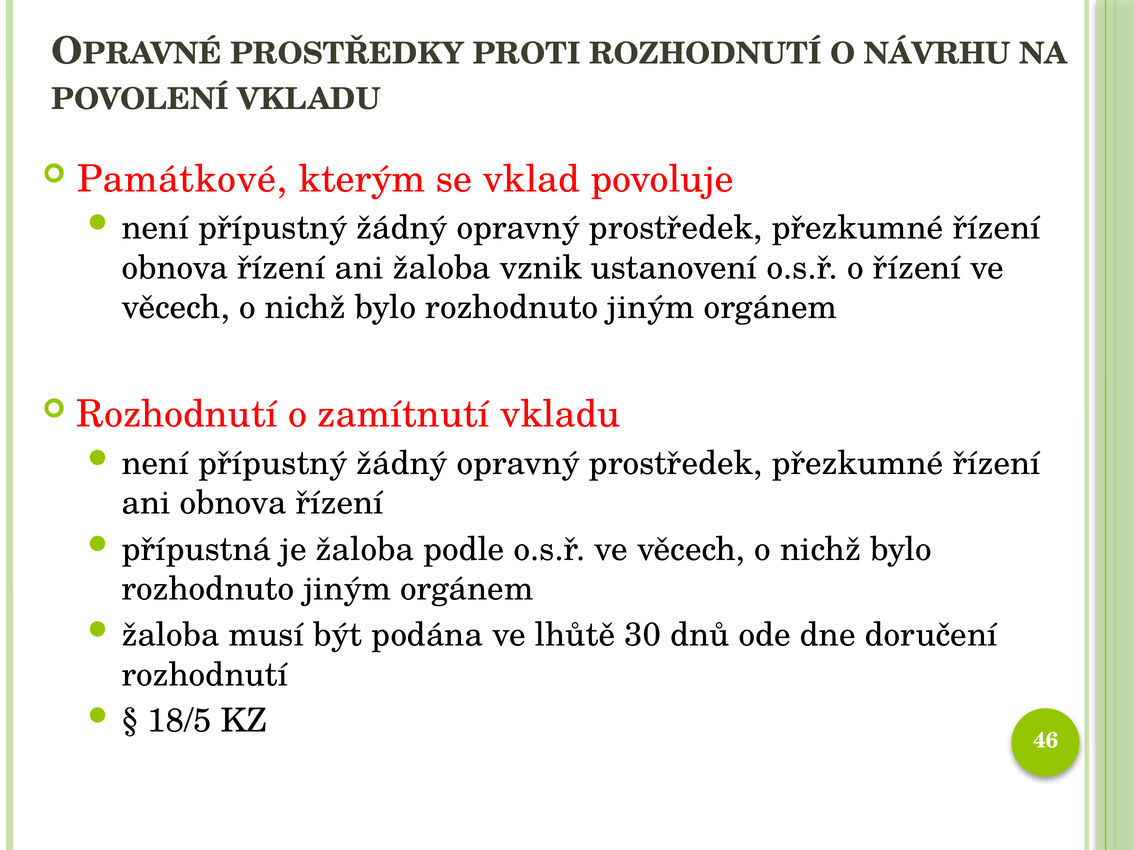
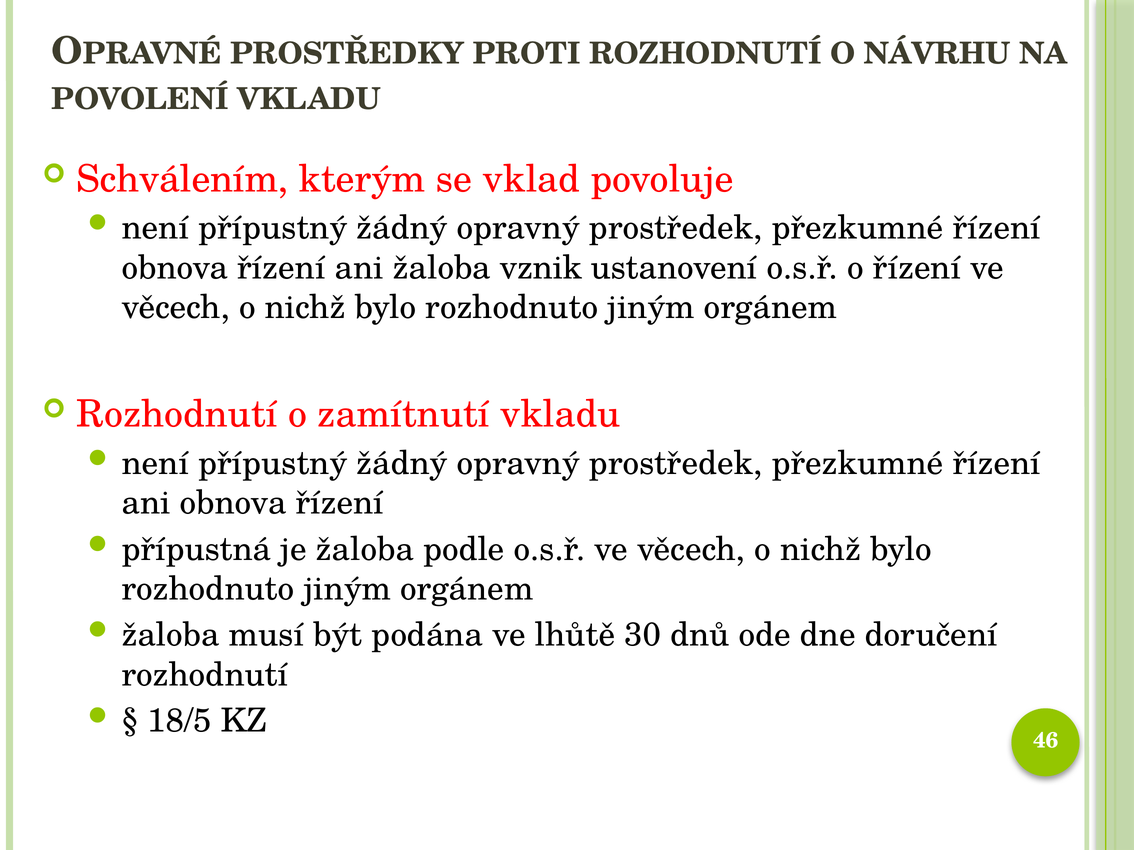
Památkové: Památkové -> Schválením
